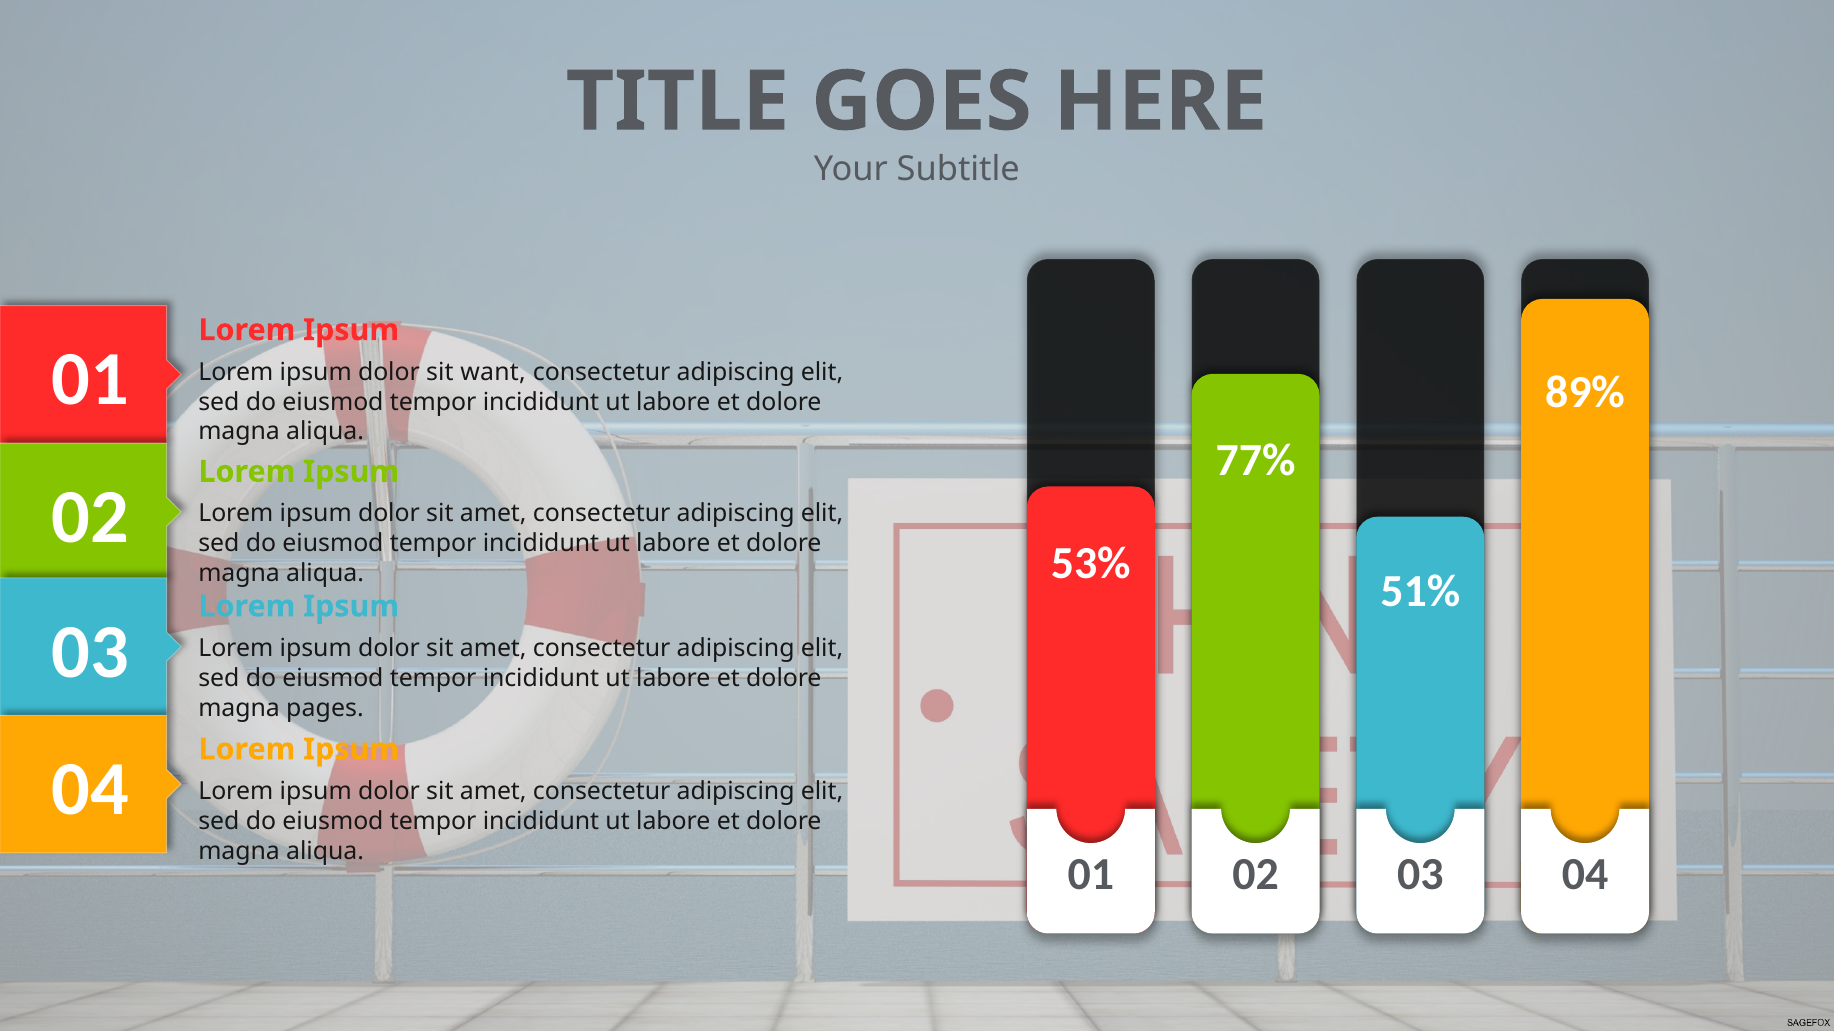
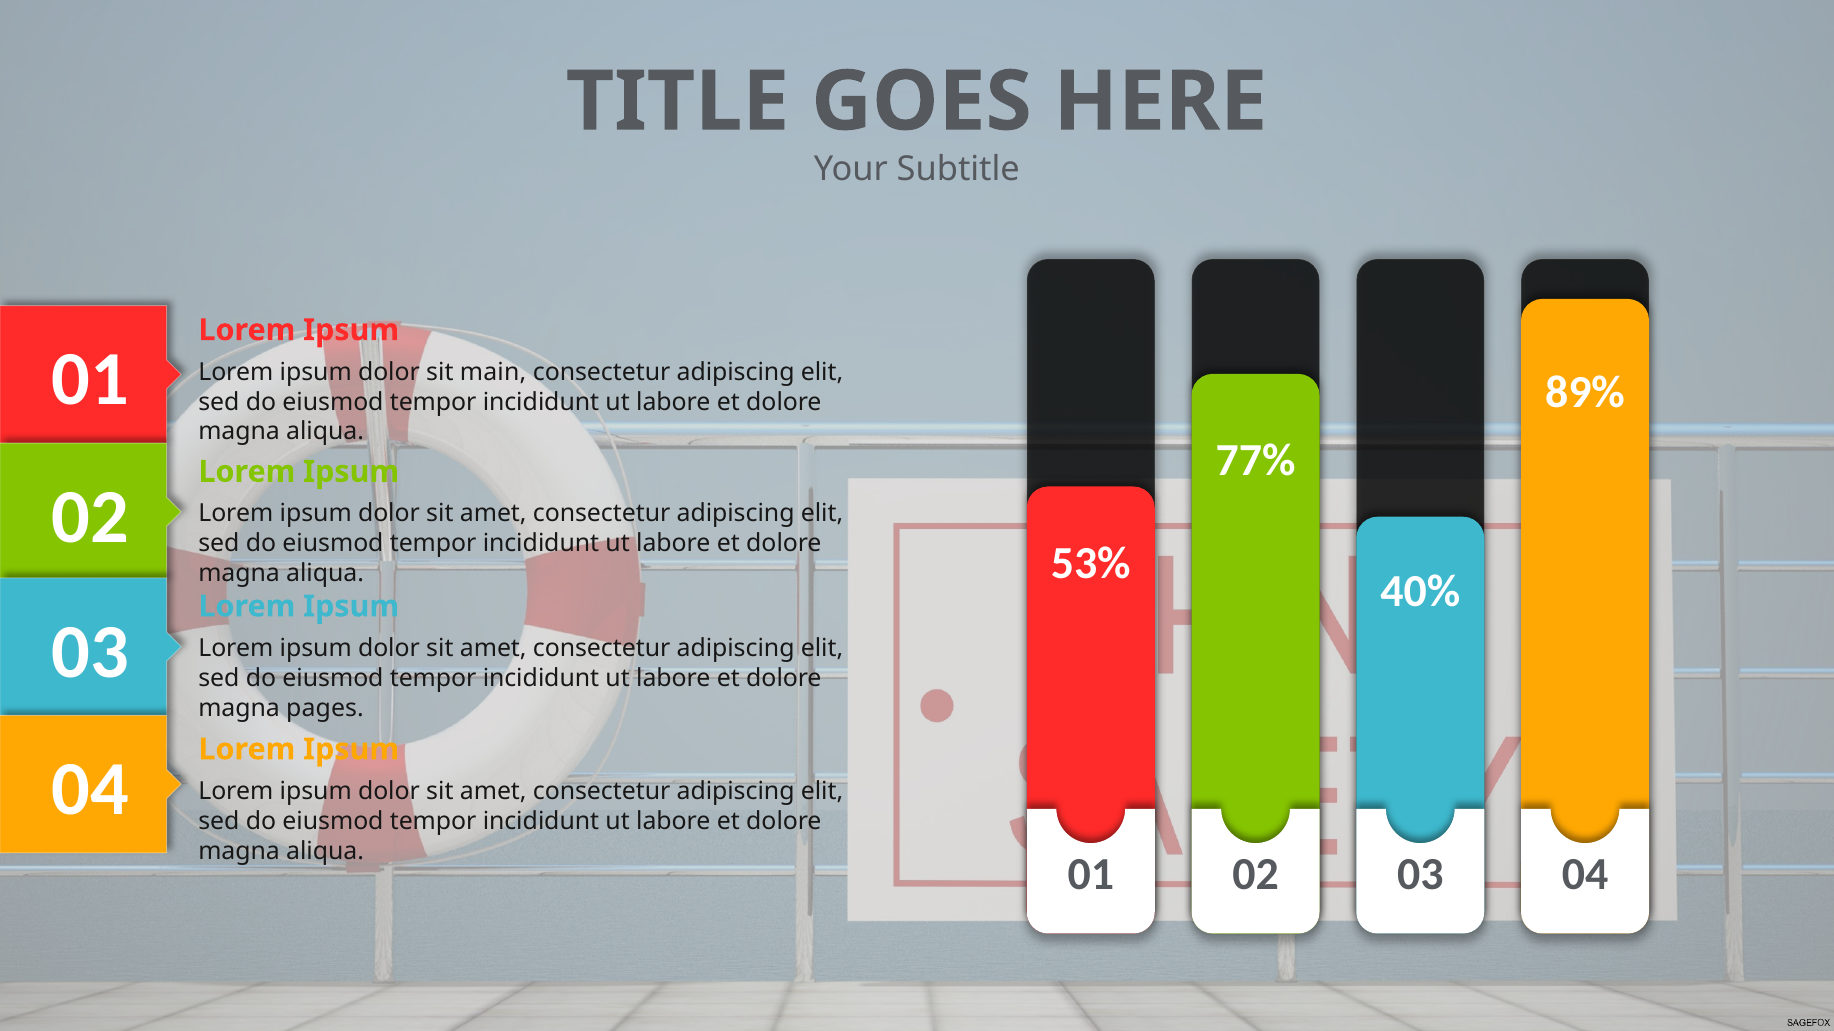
want: want -> main
51%: 51% -> 40%
